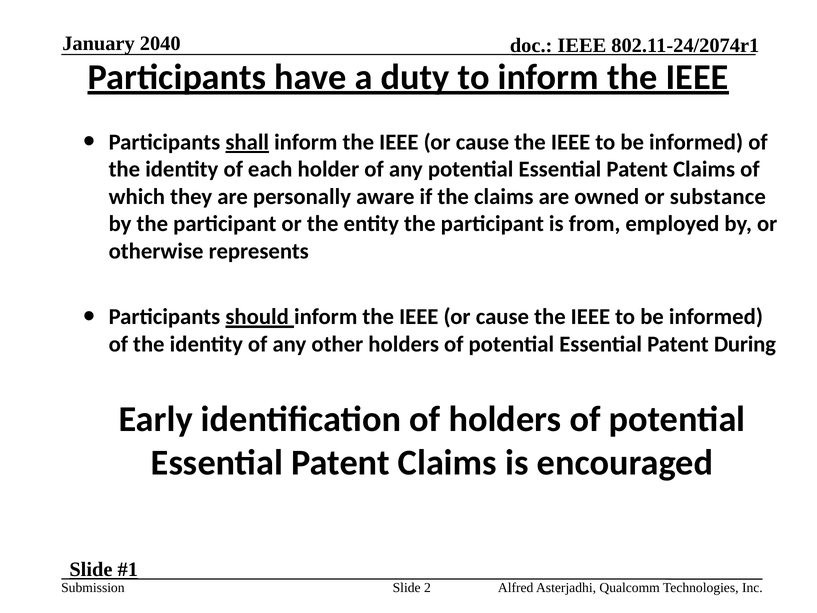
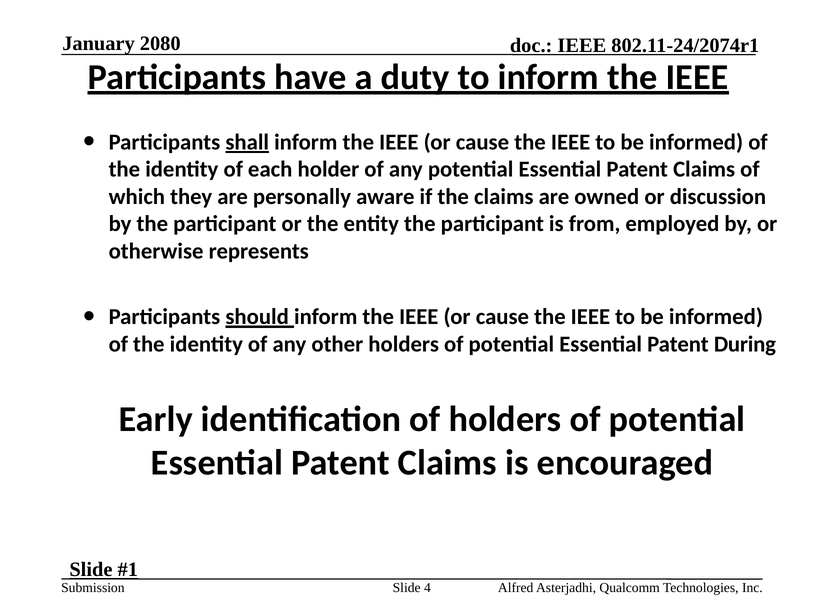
2040: 2040 -> 2080
substance: substance -> discussion
2: 2 -> 4
